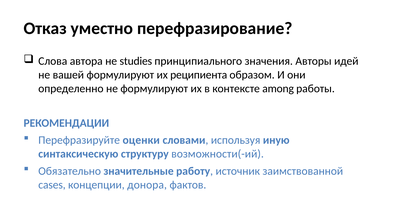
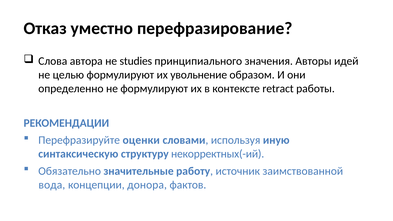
вашей: вашей -> целью
реципиента: реципиента -> увольнение
among: among -> retract
возможности(-ий: возможности(-ий -> некорректных(-ий
cases: cases -> вода
